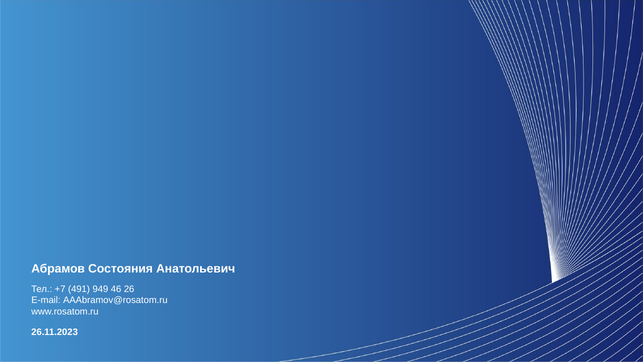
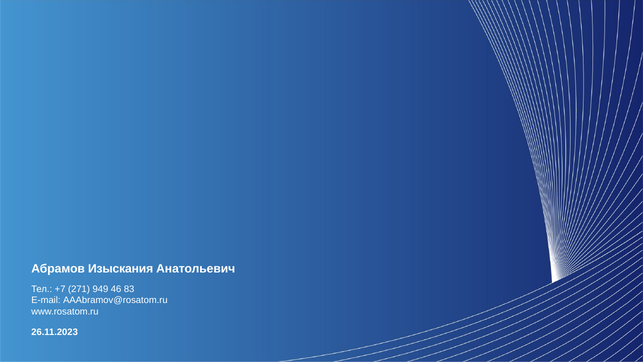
Состояния: Состояния -> Изыскания
491: 491 -> 271
26: 26 -> 83
